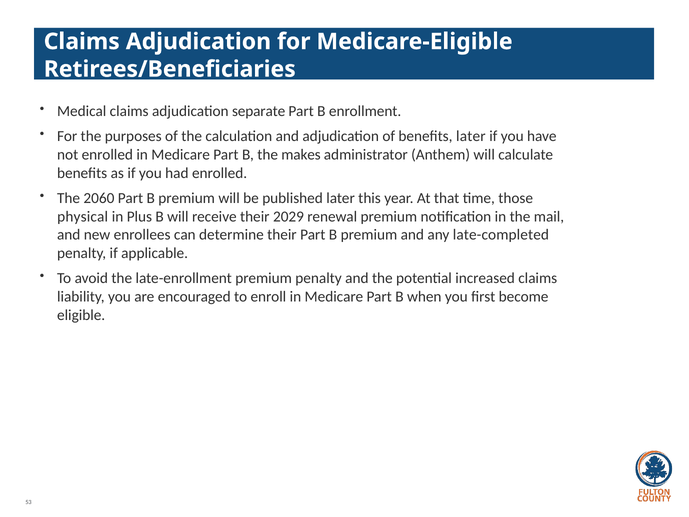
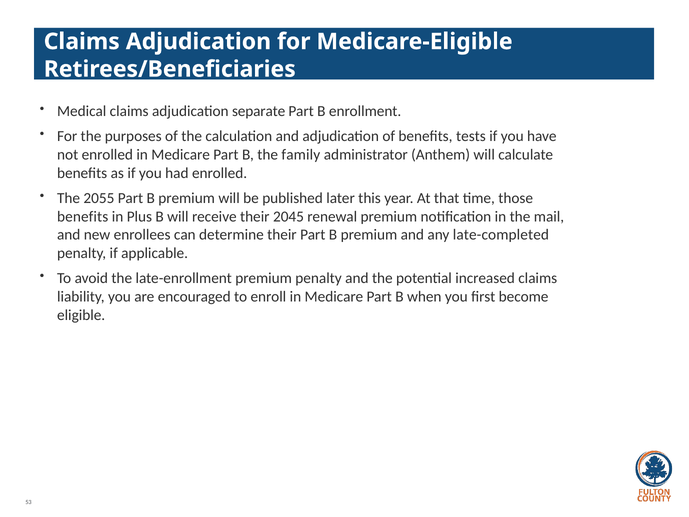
benefits later: later -> tests
makes: makes -> family
2060: 2060 -> 2055
physical at (83, 216): physical -> benefits
2029: 2029 -> 2045
